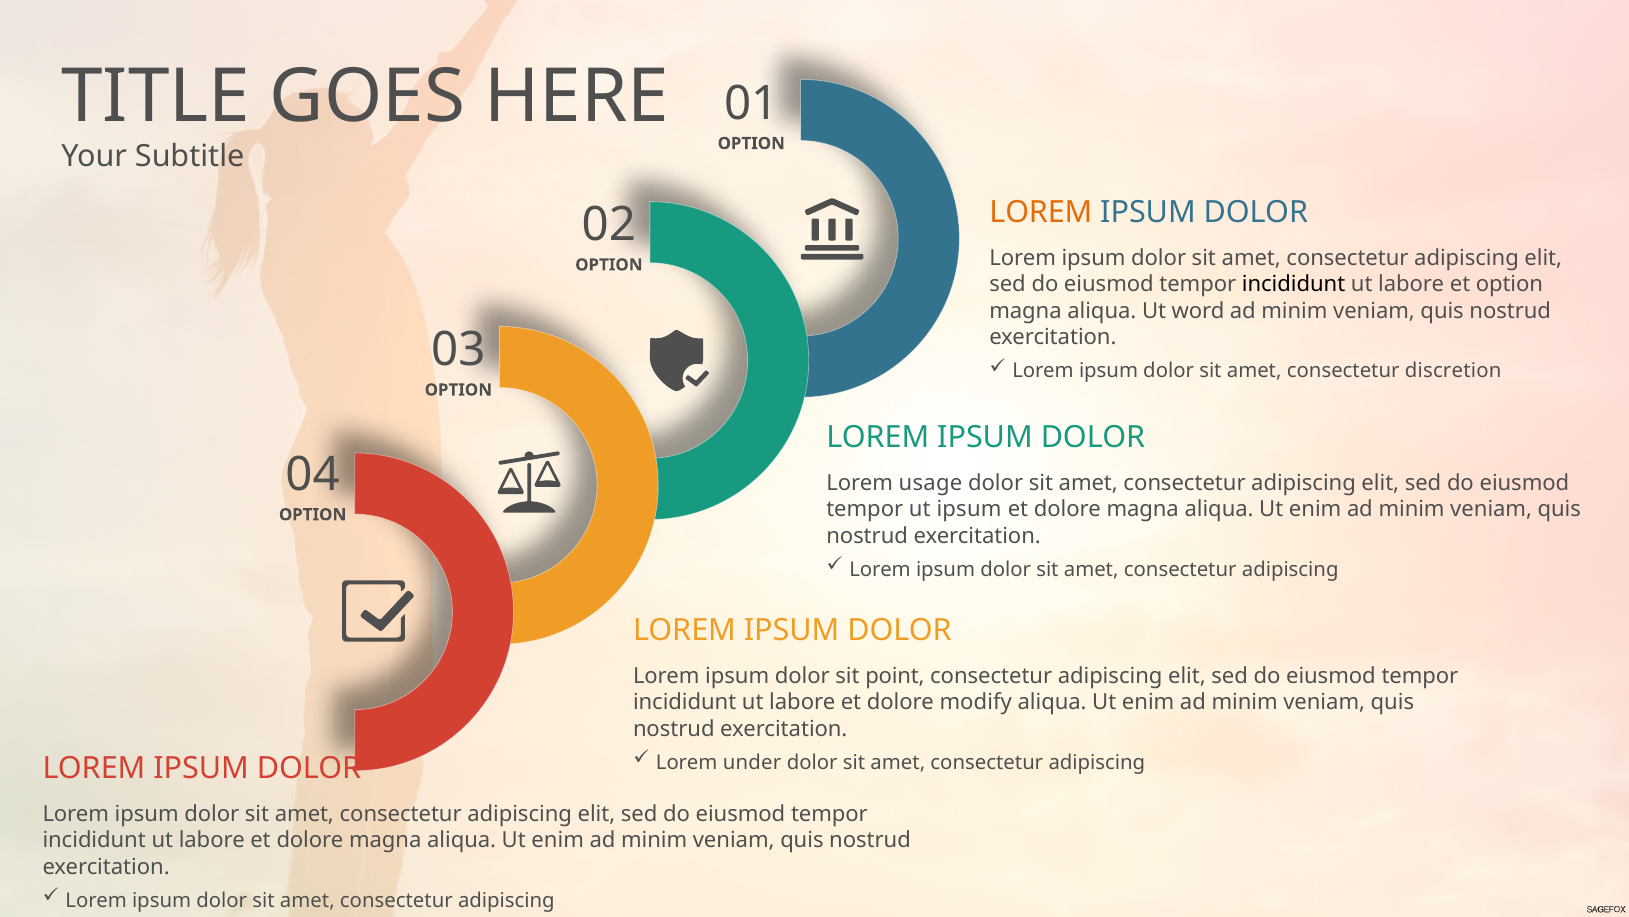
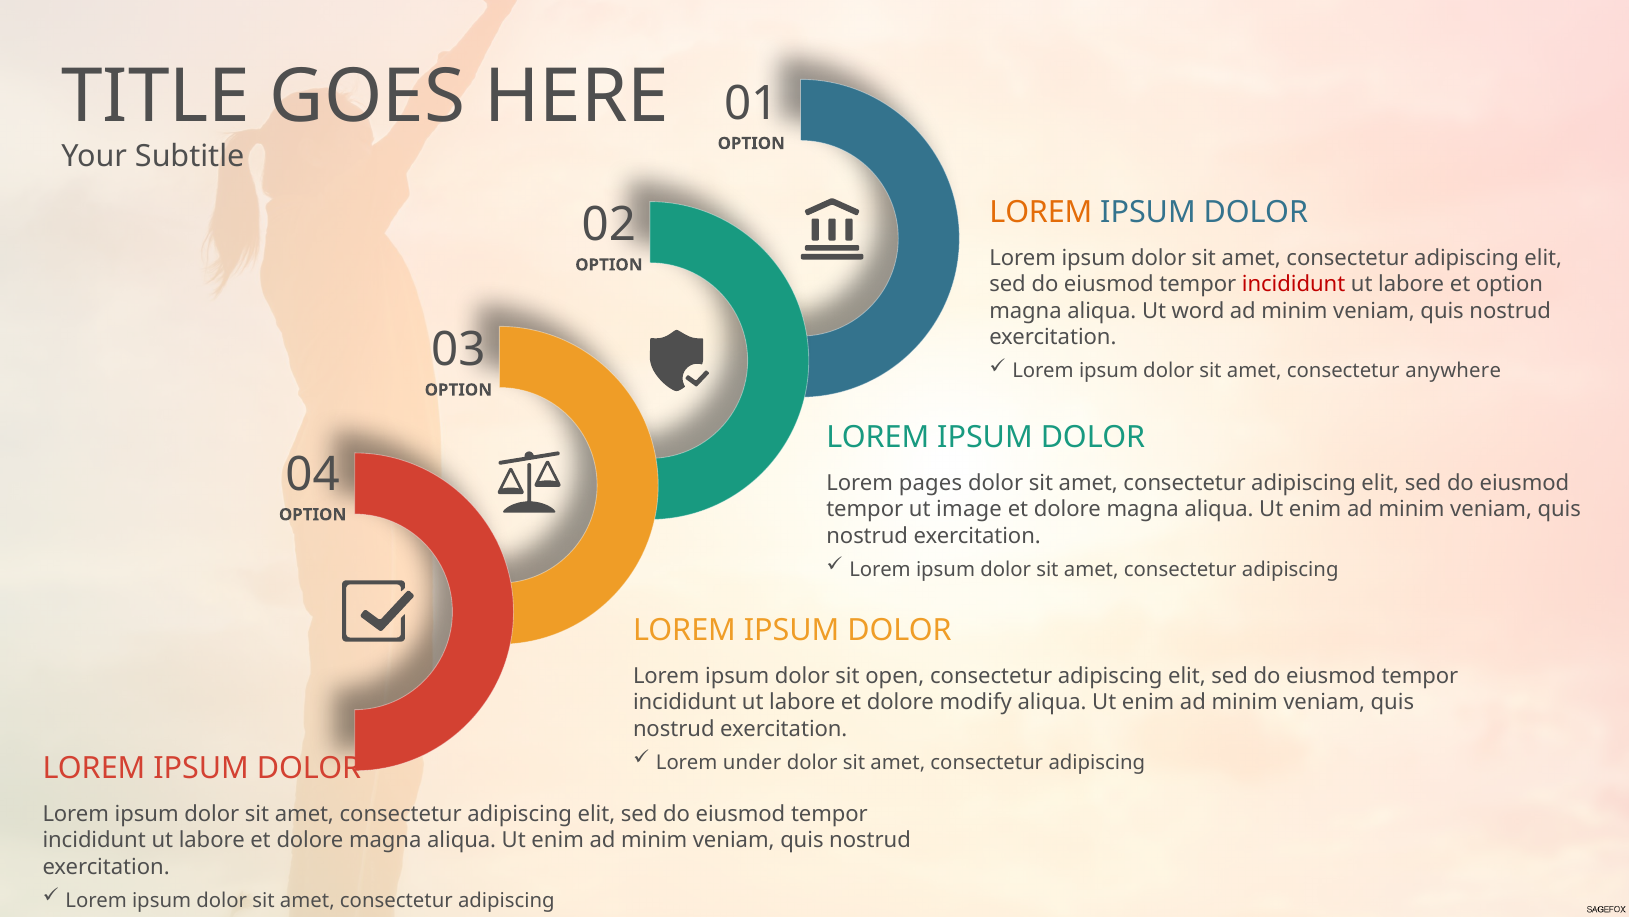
incididunt at (1294, 284) colour: black -> red
discretion: discretion -> anywhere
usage: usage -> pages
ut ipsum: ipsum -> image
point: point -> open
